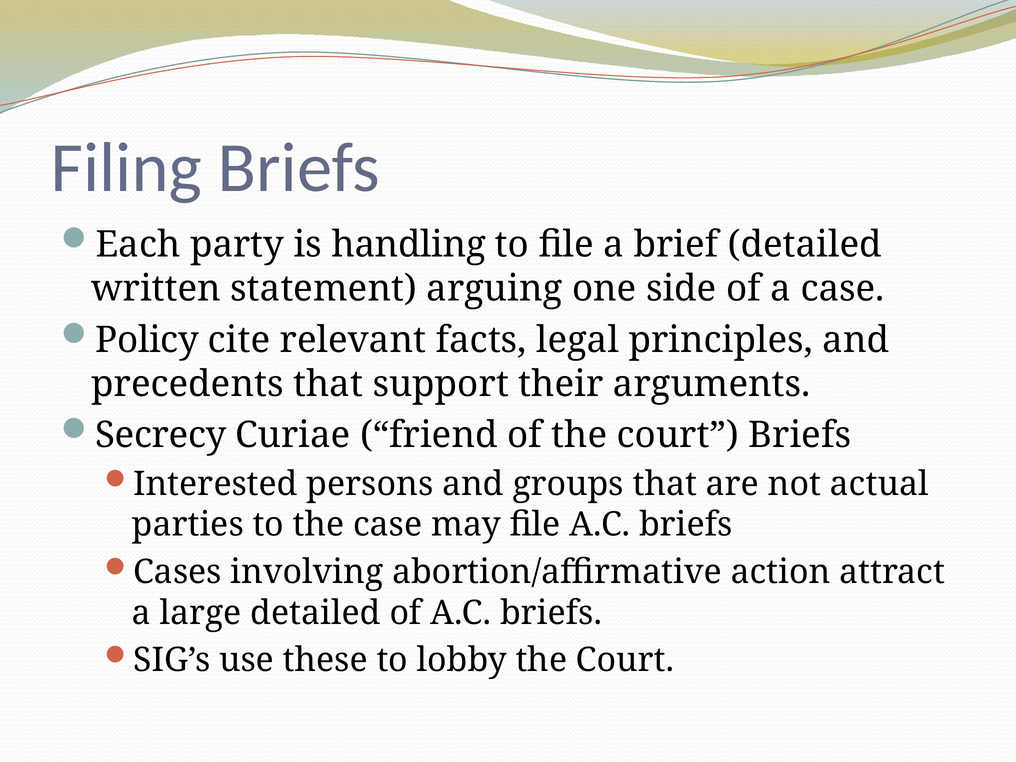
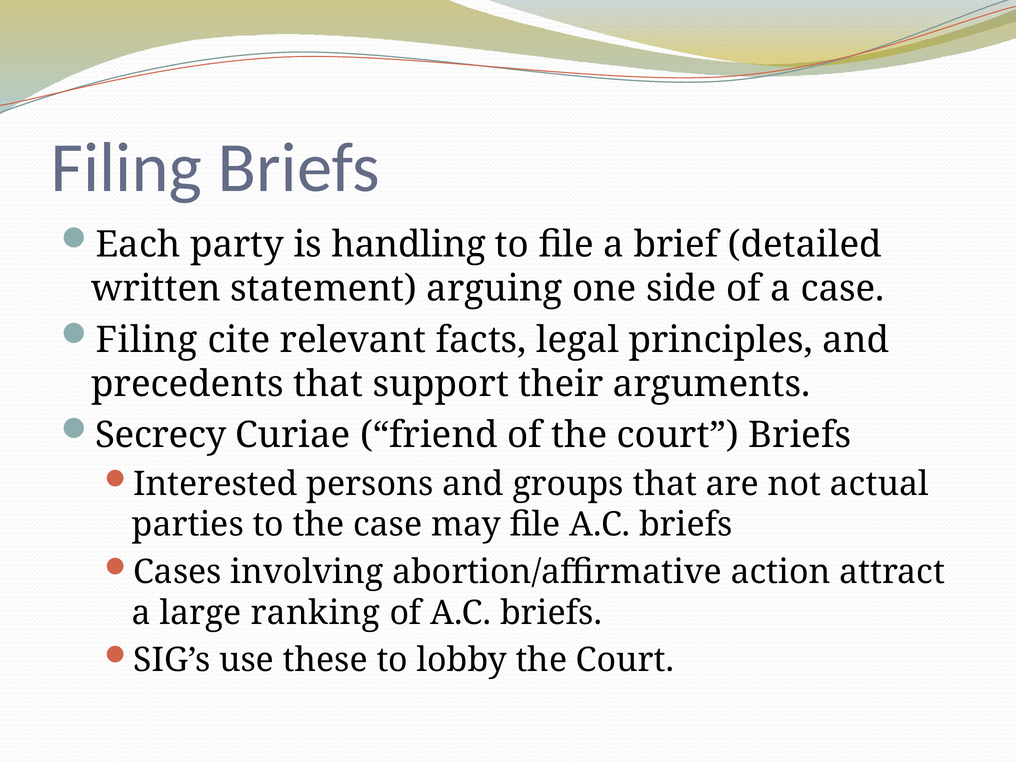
Policy at (147, 340): Policy -> Filing
large detailed: detailed -> ranking
